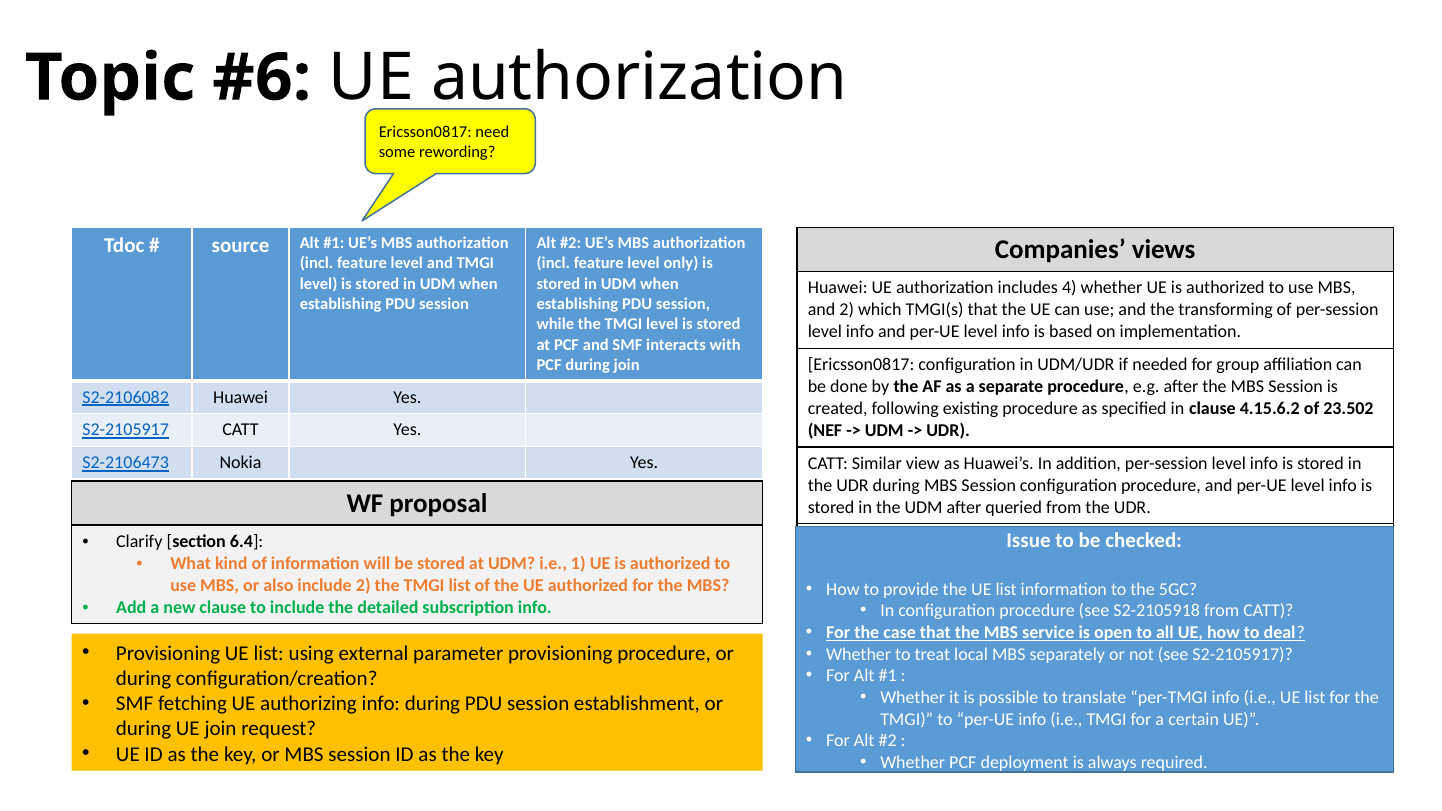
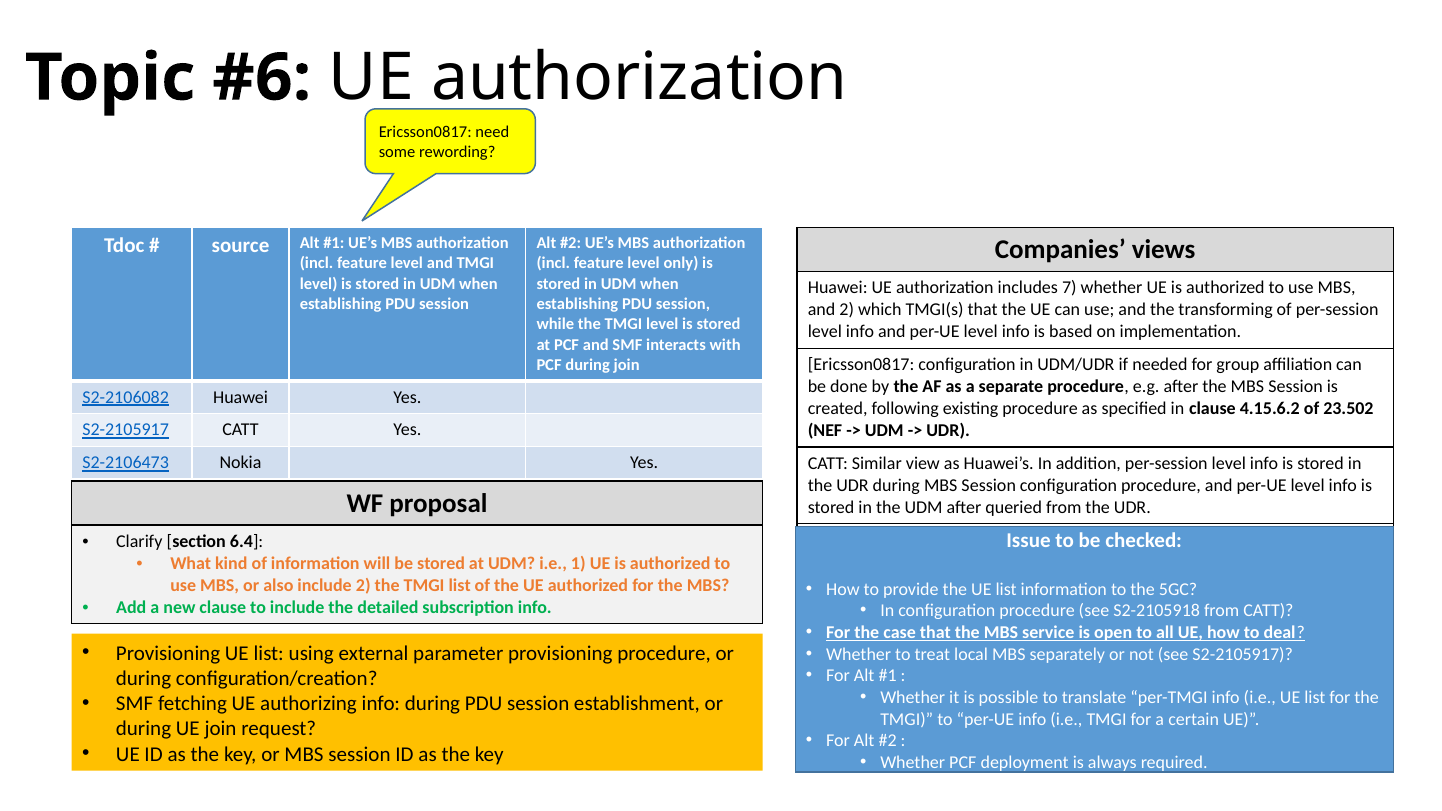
4: 4 -> 7
